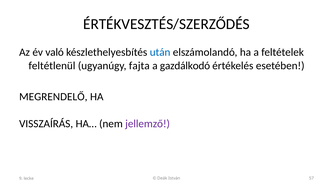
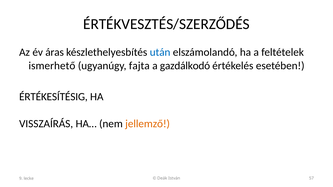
való: való -> áras
feltétlenül: feltétlenül -> ismerhető
MEGRENDELŐ: MEGRENDELŐ -> ÉRTÉKESÍTÉSIG
jellemző colour: purple -> orange
